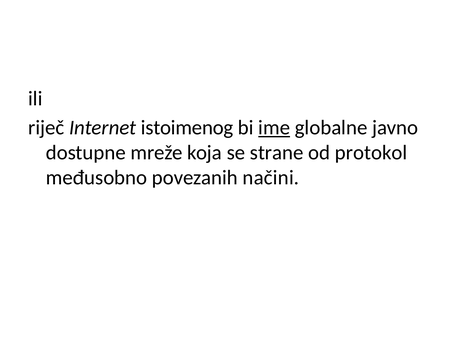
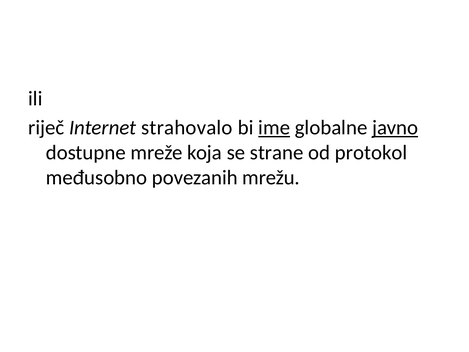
istoimenog: istoimenog -> strahovalo
javno underline: none -> present
načini: načini -> mrežu
